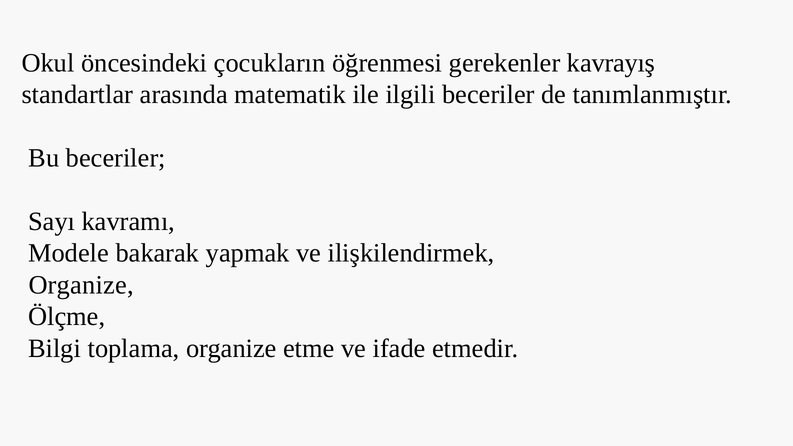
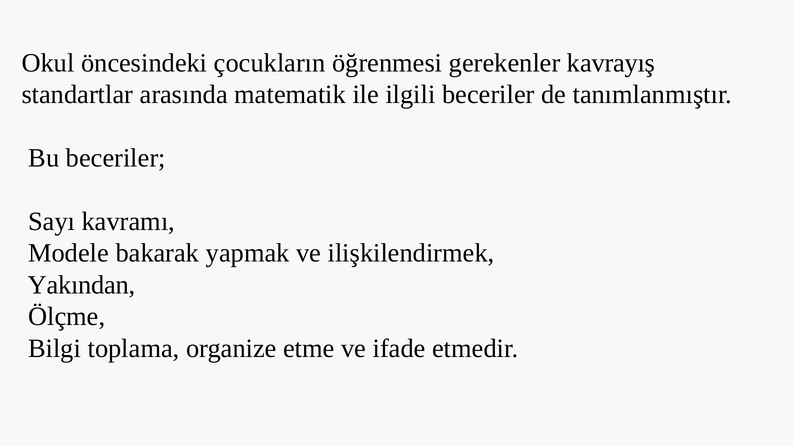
Organize at (81, 285): Organize -> Yakından
